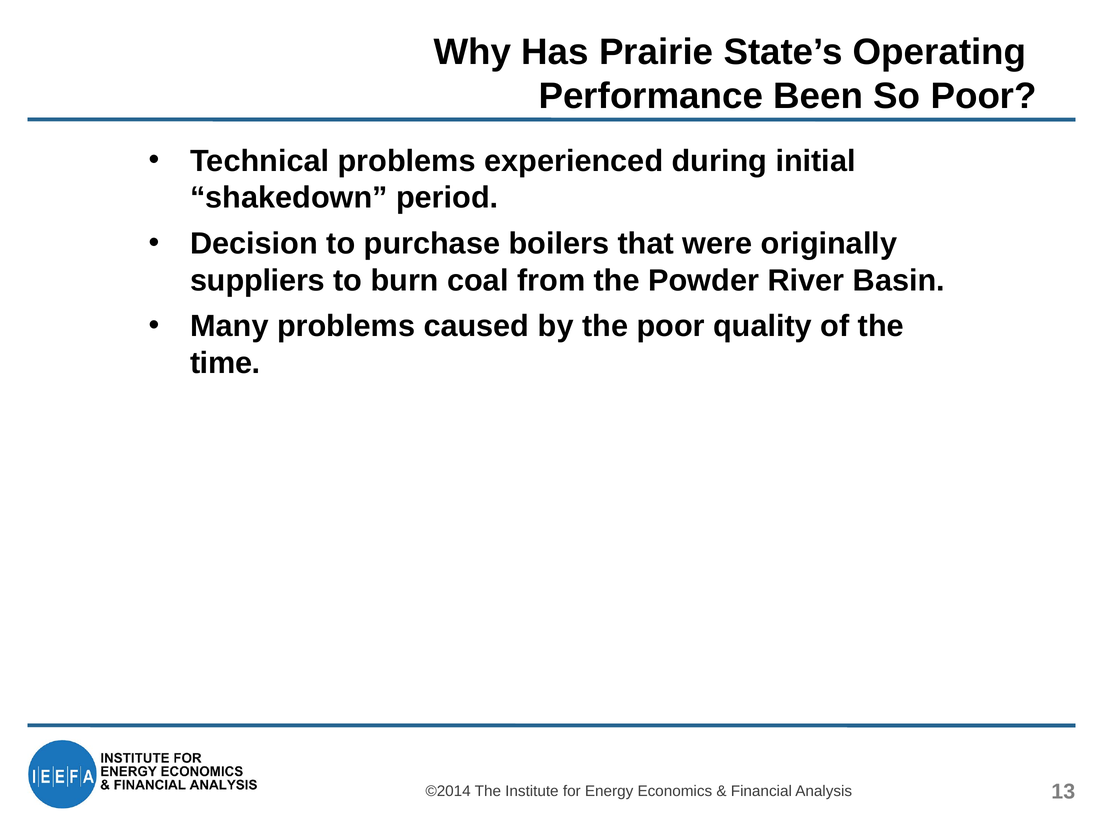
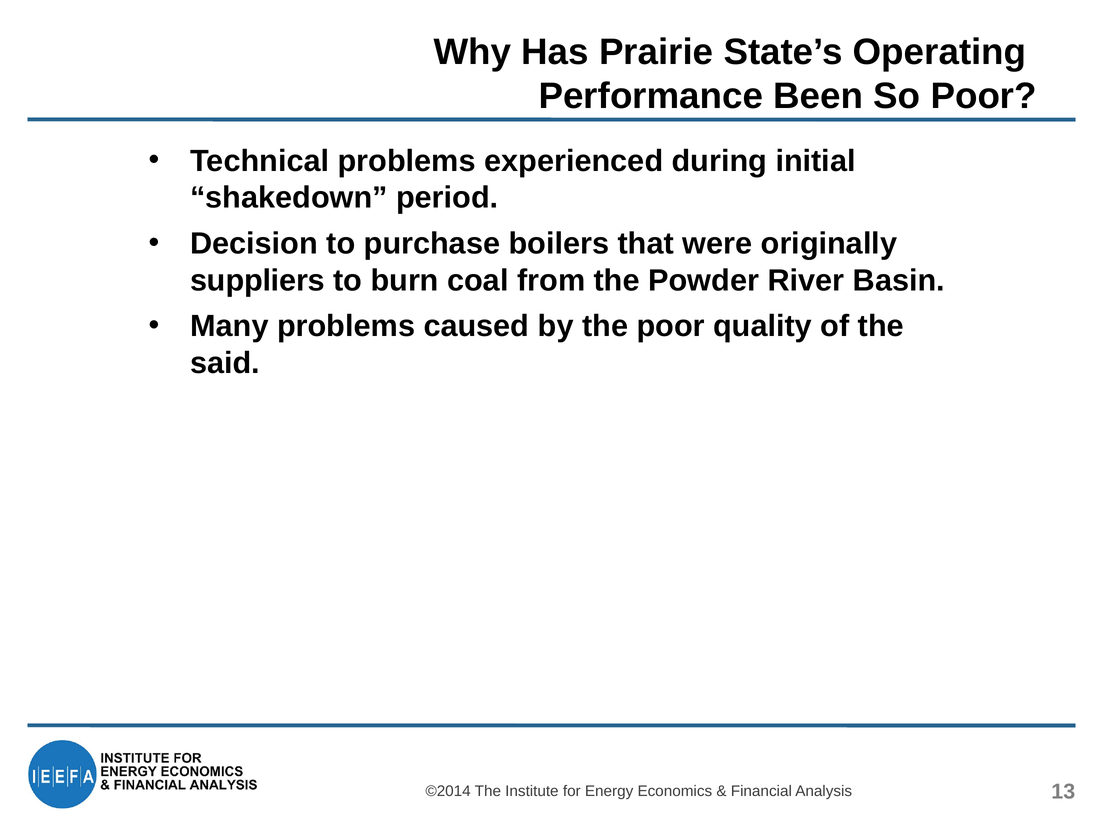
time: time -> said
